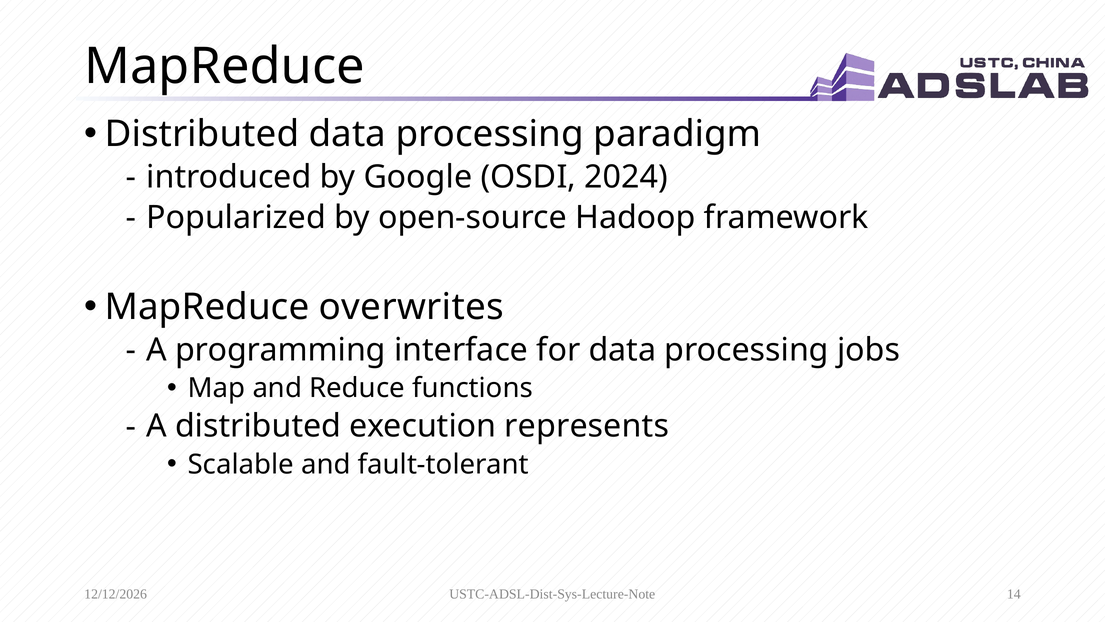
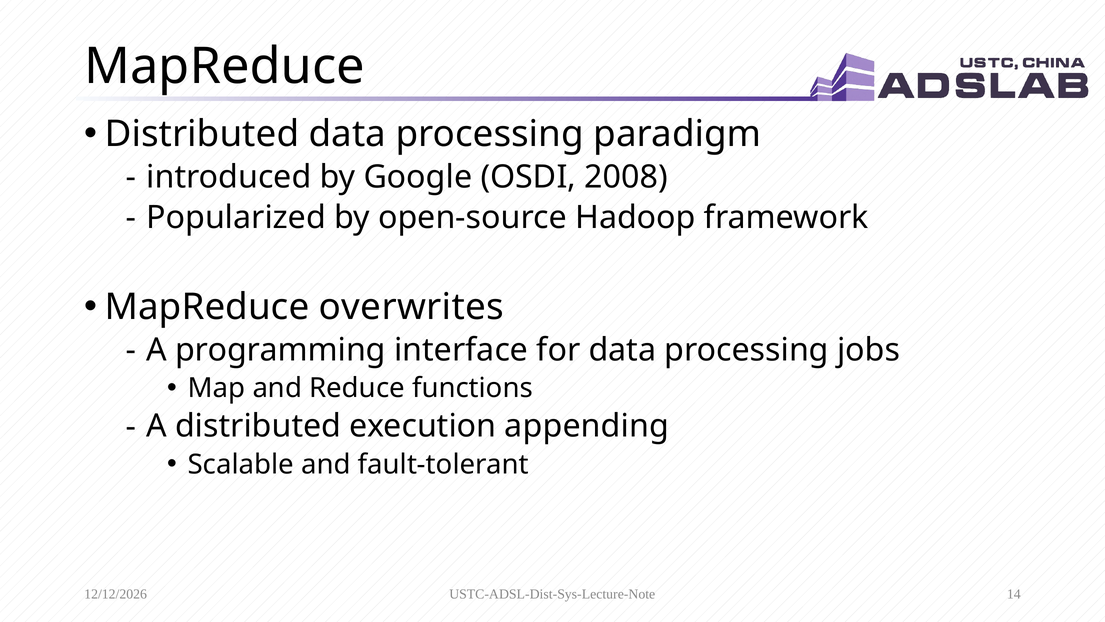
2024: 2024 -> 2008
represents: represents -> appending
